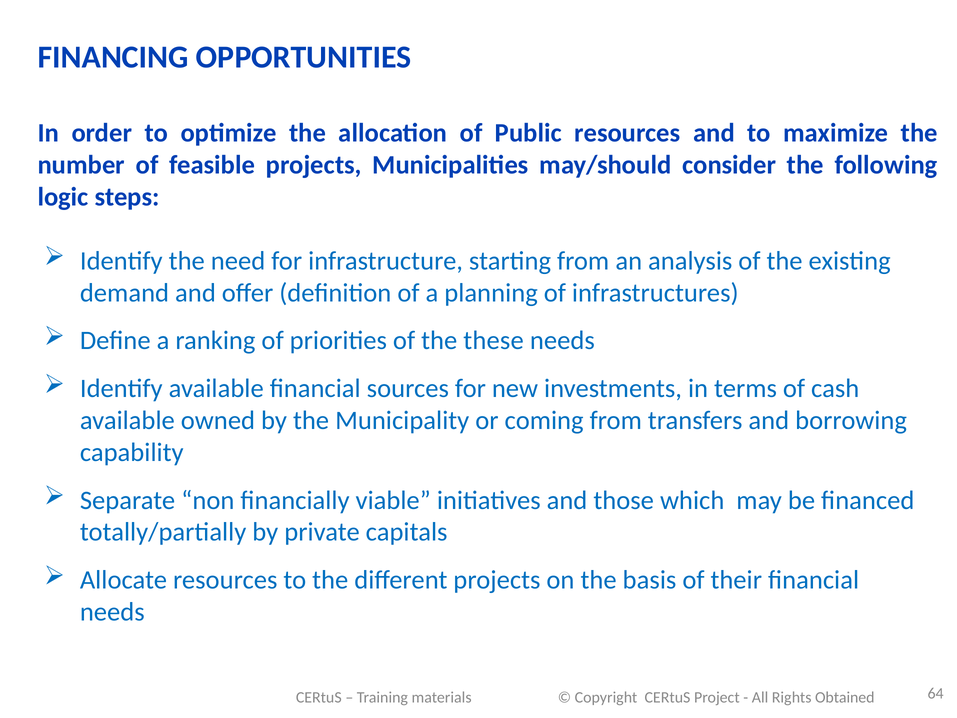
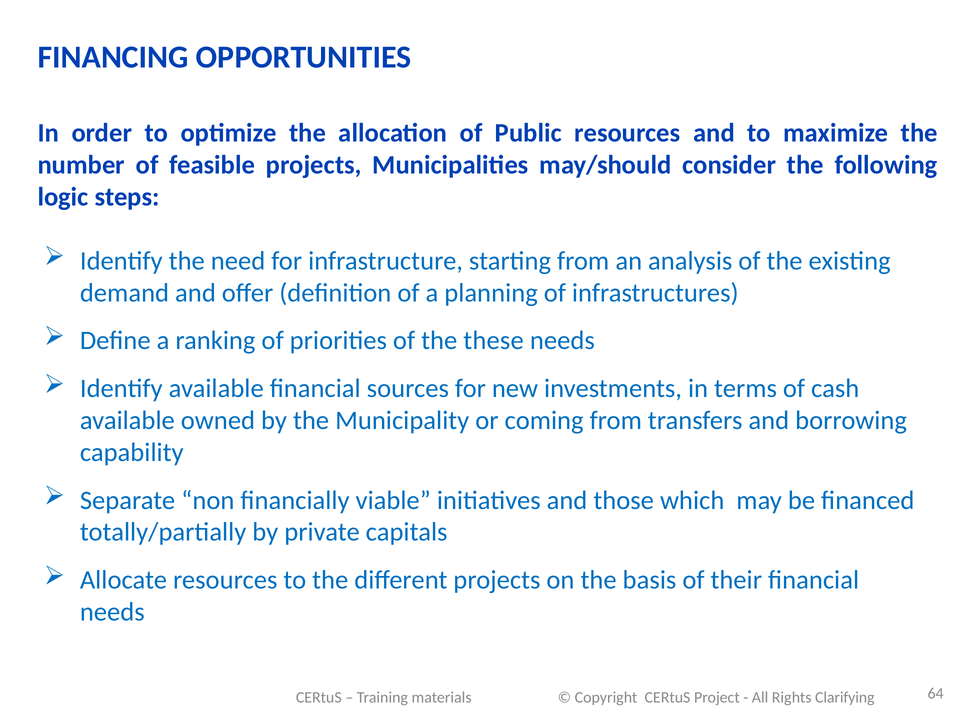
Obtained: Obtained -> Clarifying
